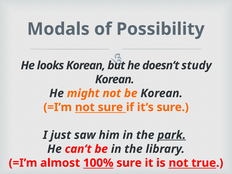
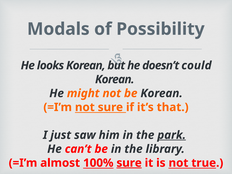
study: study -> could
it’s sure: sure -> that
sure at (129, 163) underline: none -> present
